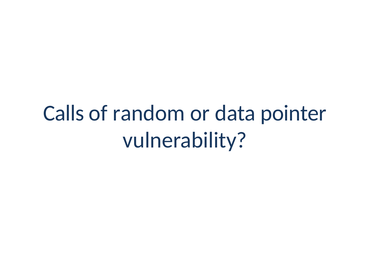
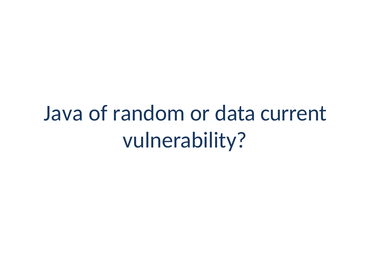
Calls: Calls -> Java
pointer: pointer -> current
